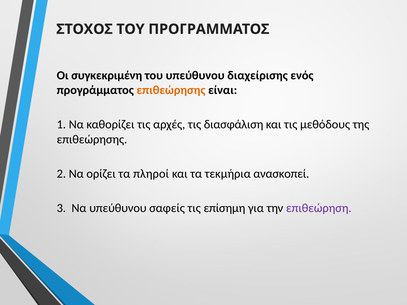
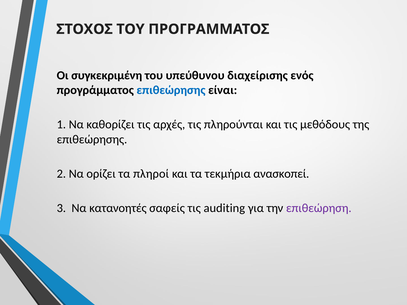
επιθεώρησης at (171, 90) colour: orange -> blue
διασφάλιση: διασφάλιση -> πληρούνται
Να υπεύθυνου: υπεύθυνου -> κατανοητές
επίσημη: επίσημη -> auditing
